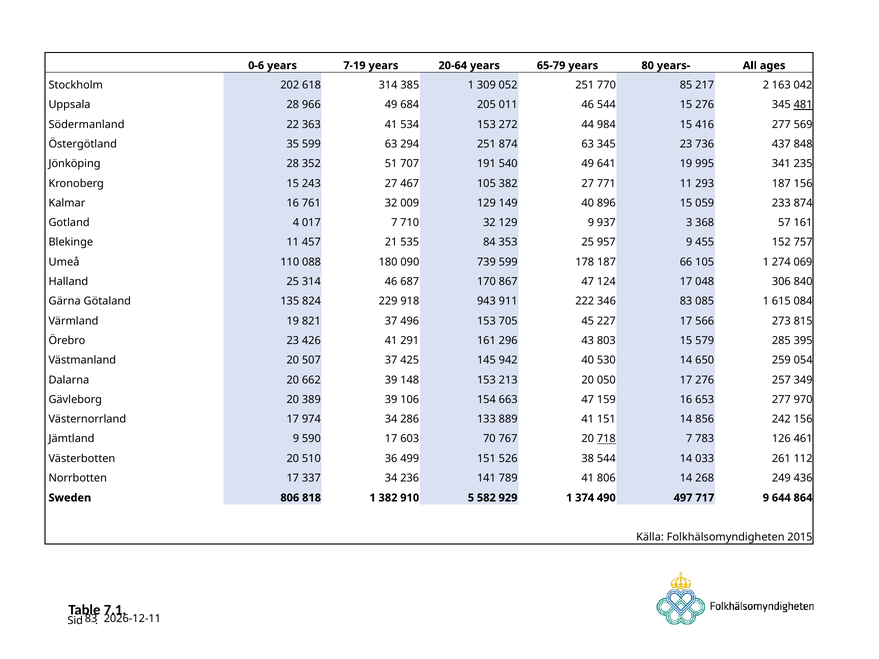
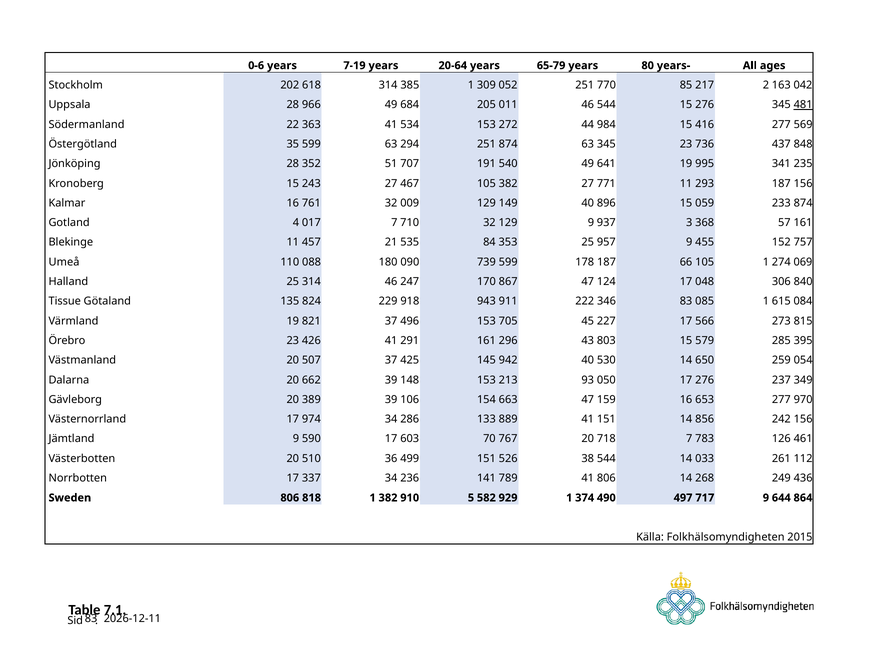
687: 687 -> 247
Gärna: Gärna -> Tissue
20 at (588, 380): 20 -> 93
257: 257 -> 237
718 underline: present -> none
